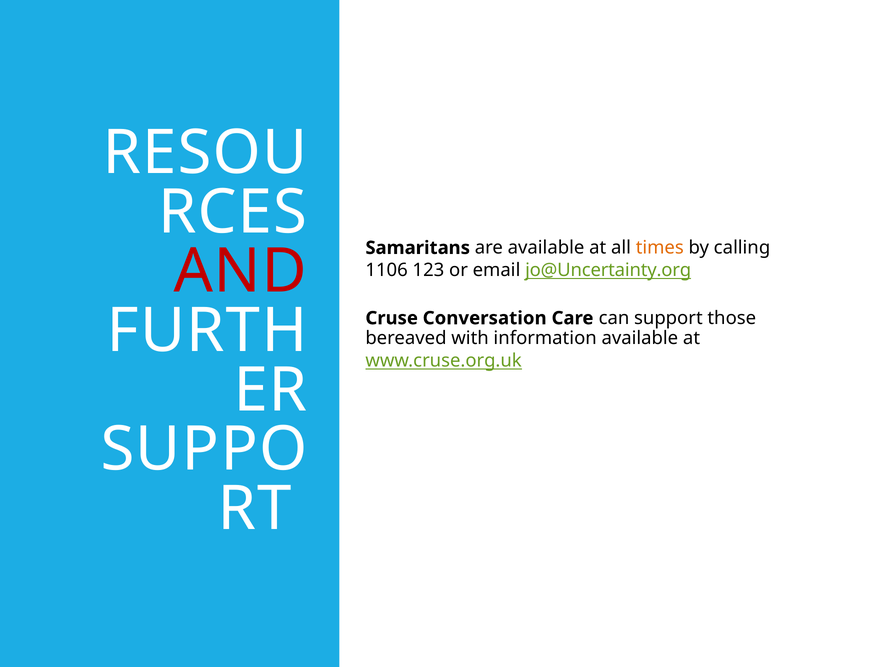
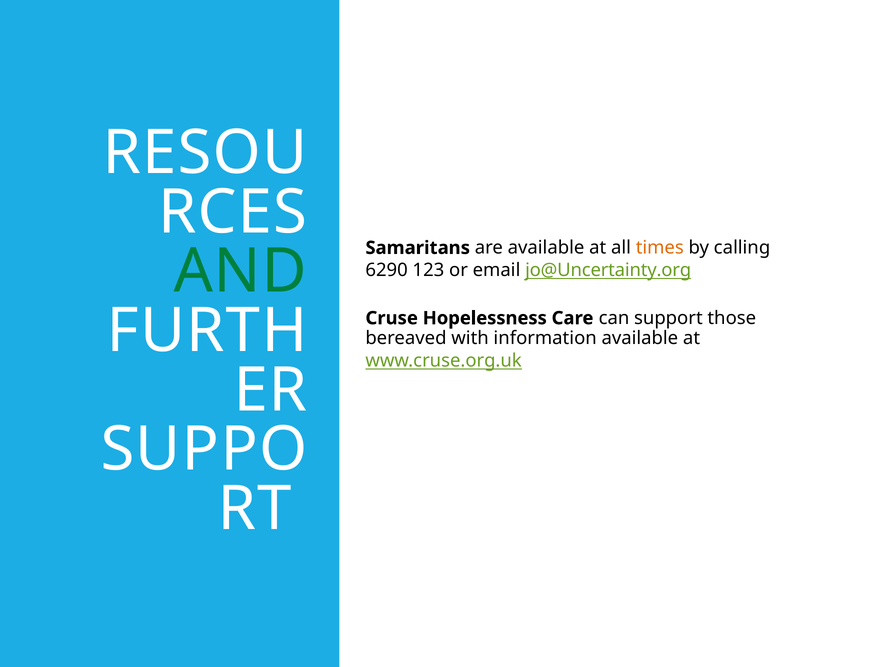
AND colour: red -> green
1106: 1106 -> 6290
Conversation: Conversation -> Hopelessness
